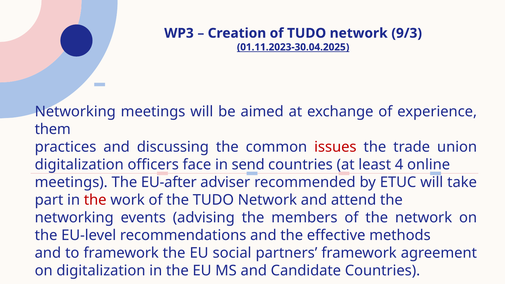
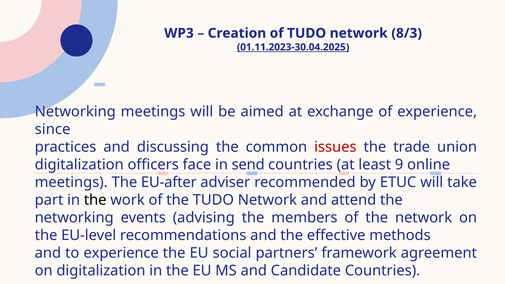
9/3: 9/3 -> 8/3
them: them -> since
4: 4 -> 9
the at (95, 200) colour: red -> black
to framework: framework -> experience
